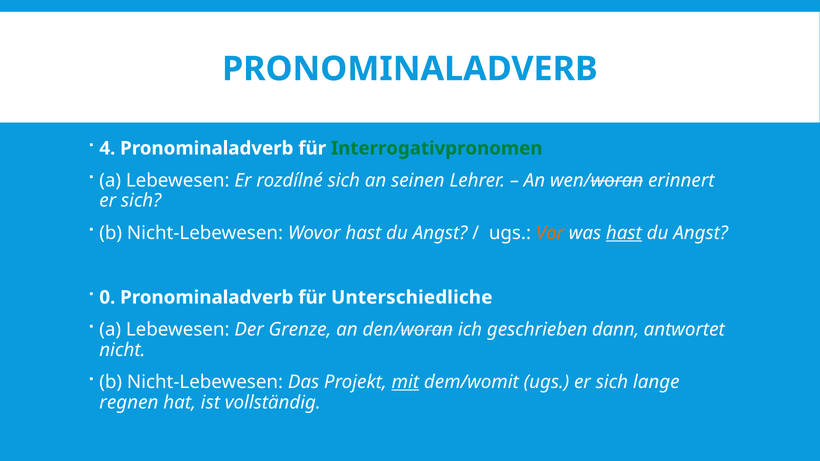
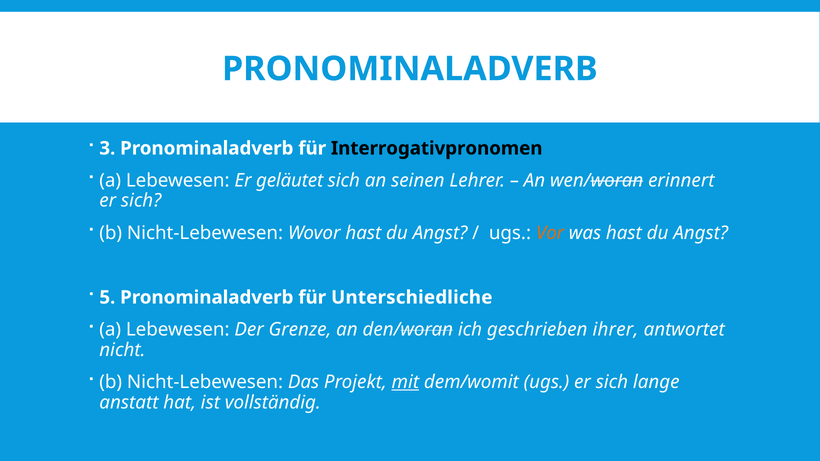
4: 4 -> 3
Interrogativpronomen colour: green -> black
rozdílné: rozdílné -> geläutet
hast at (624, 233) underline: present -> none
0: 0 -> 5
dann: dann -> ihrer
regnen: regnen -> anstatt
